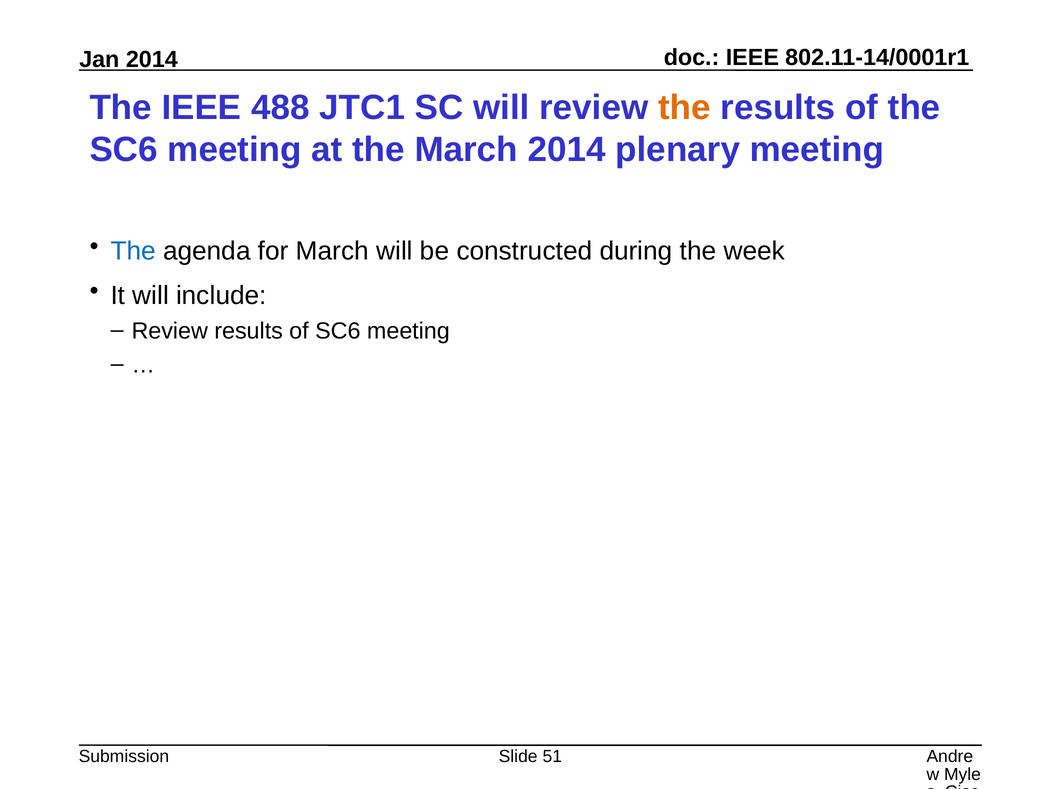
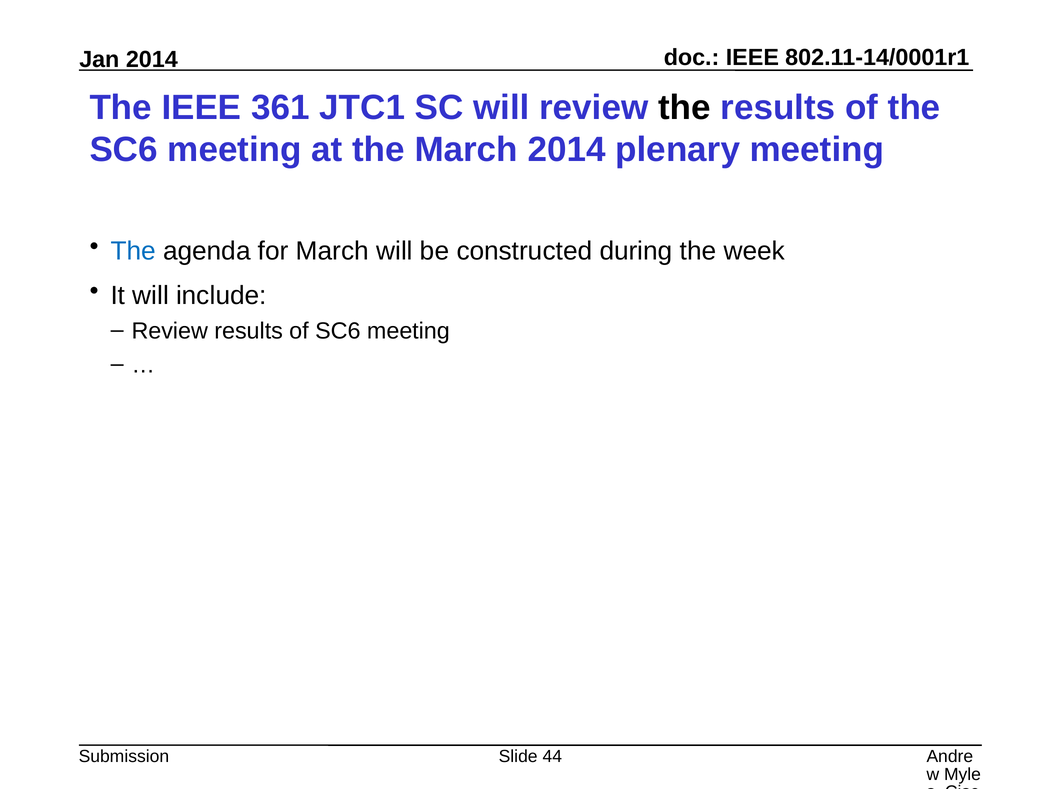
488: 488 -> 361
the at (684, 108) colour: orange -> black
51: 51 -> 44
